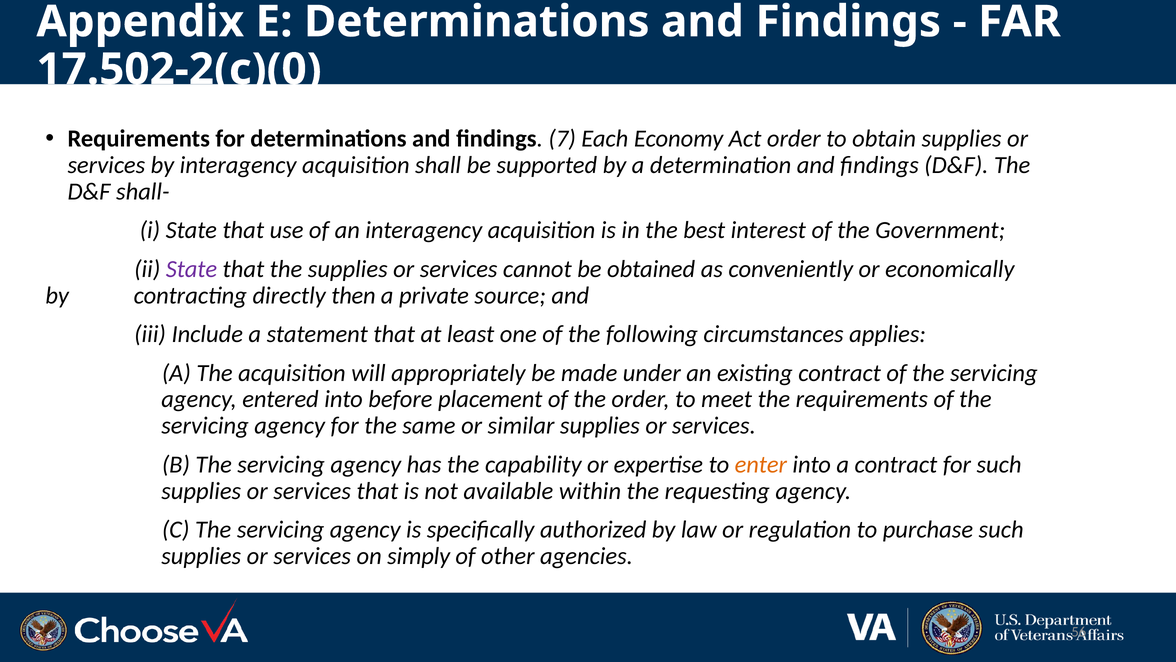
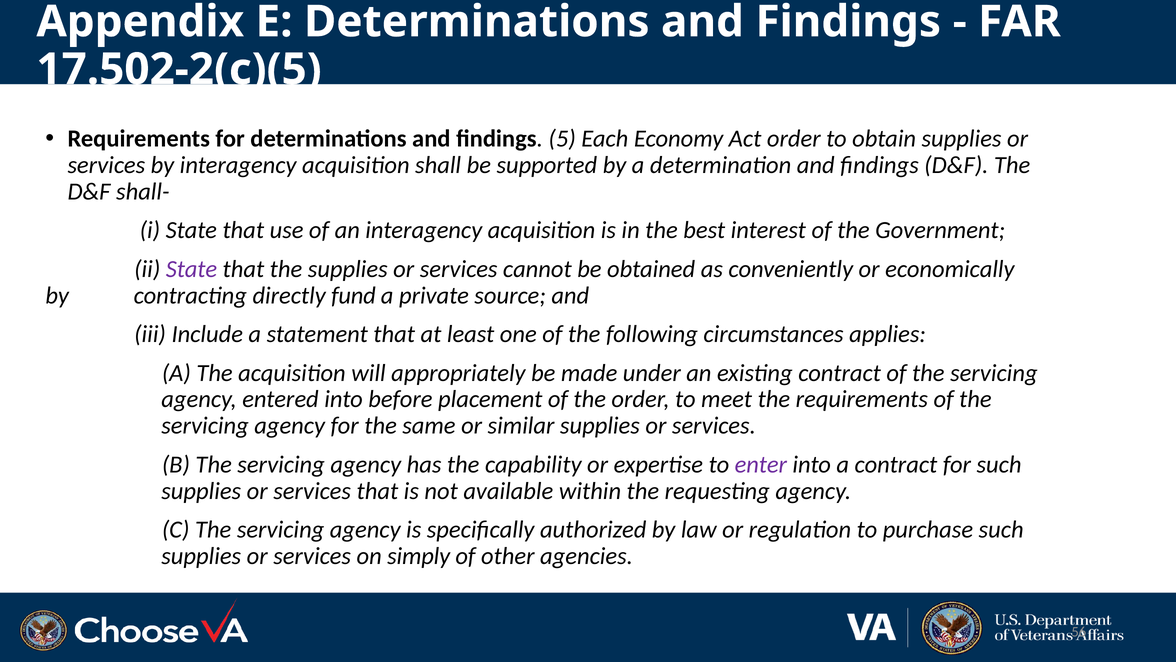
17.502-2(c)(0: 17.502-2(c)(0 -> 17.502-2(c)(5
7: 7 -> 5
then: then -> fund
enter colour: orange -> purple
